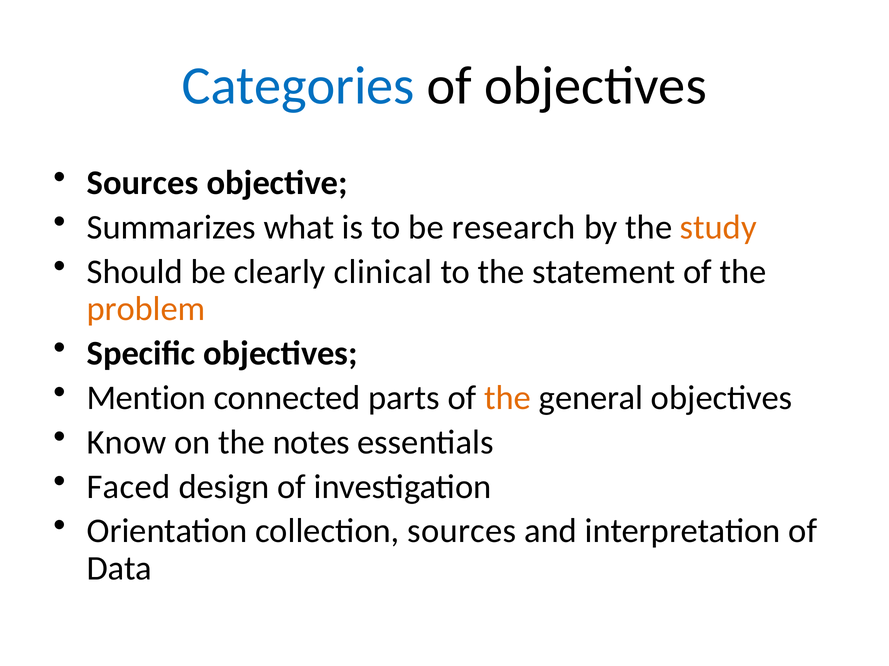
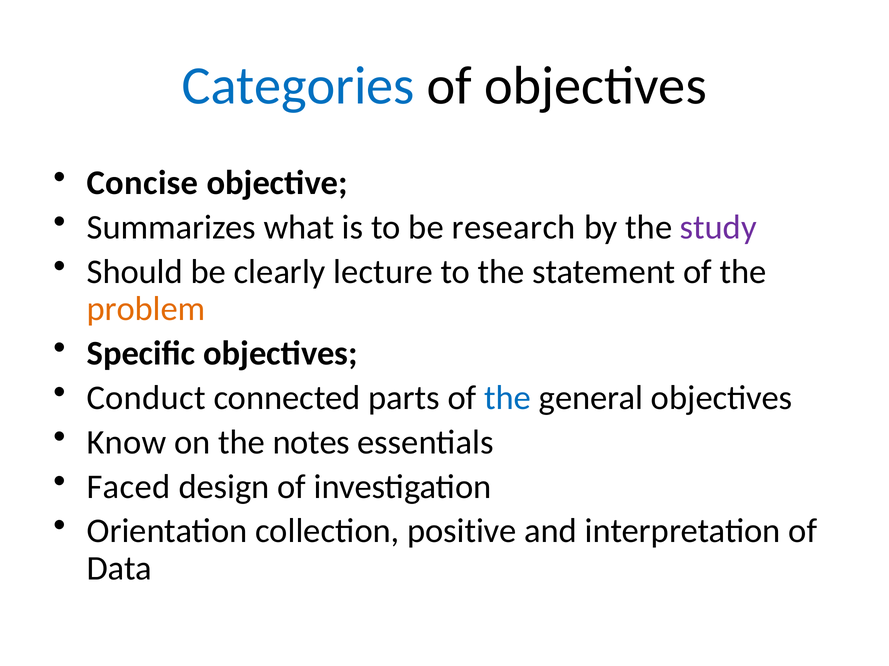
Sources at (143, 183): Sources -> Concise
study colour: orange -> purple
clinical: clinical -> lecture
Mention: Mention -> Conduct
the at (508, 398) colour: orange -> blue
collection sources: sources -> positive
